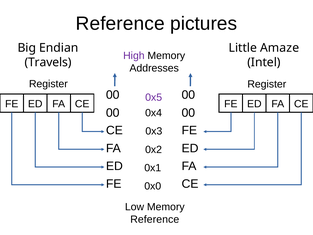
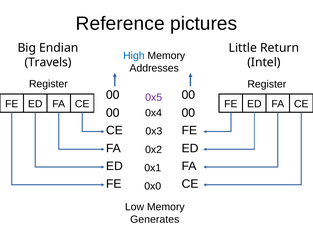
Amaze: Amaze -> Return
High colour: purple -> blue
Reference at (155, 219): Reference -> Generates
